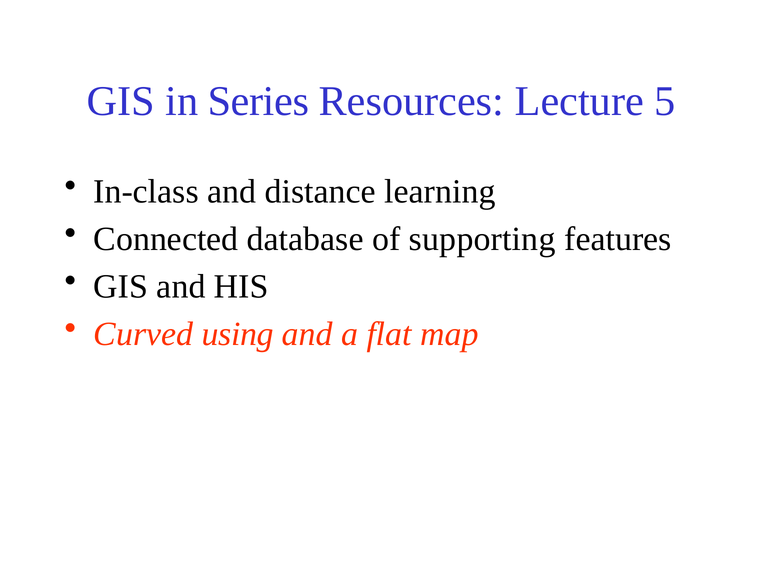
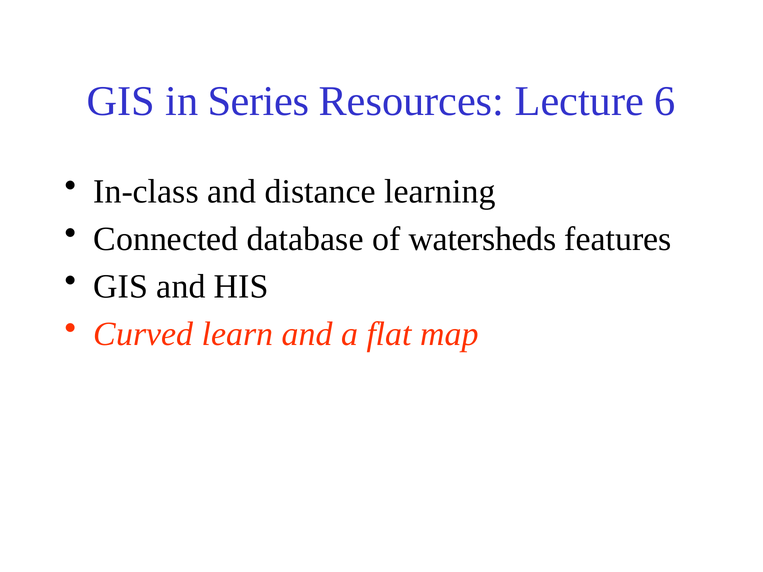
5: 5 -> 6
supporting: supporting -> watersheds
using: using -> learn
